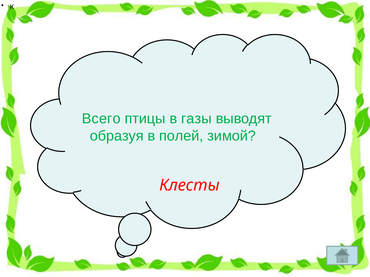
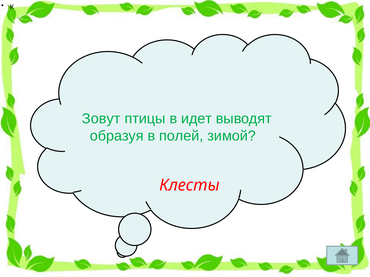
Всего: Всего -> Зовут
газы: газы -> идет
